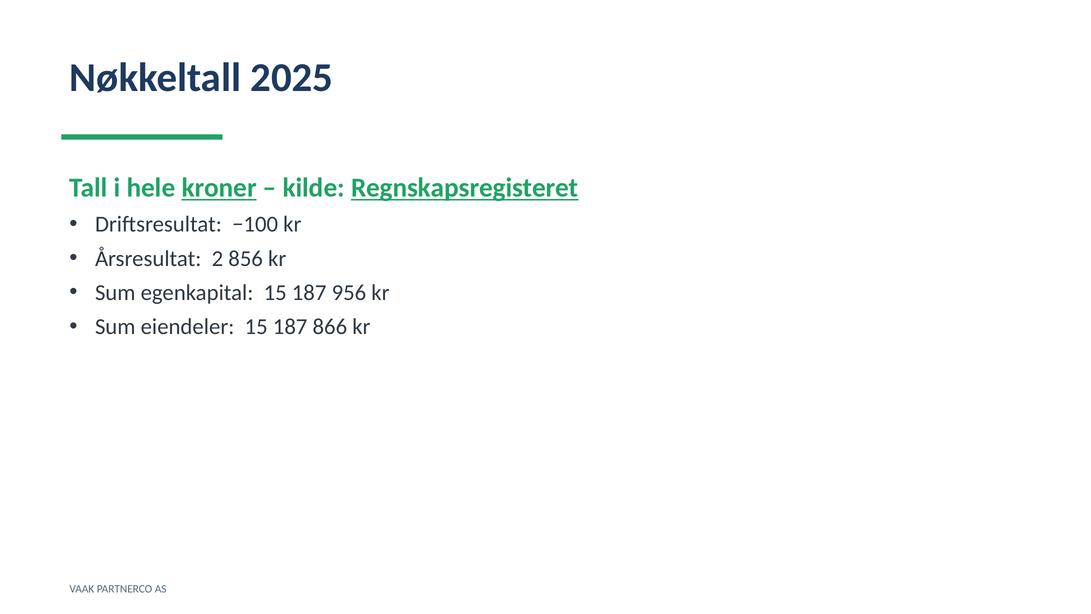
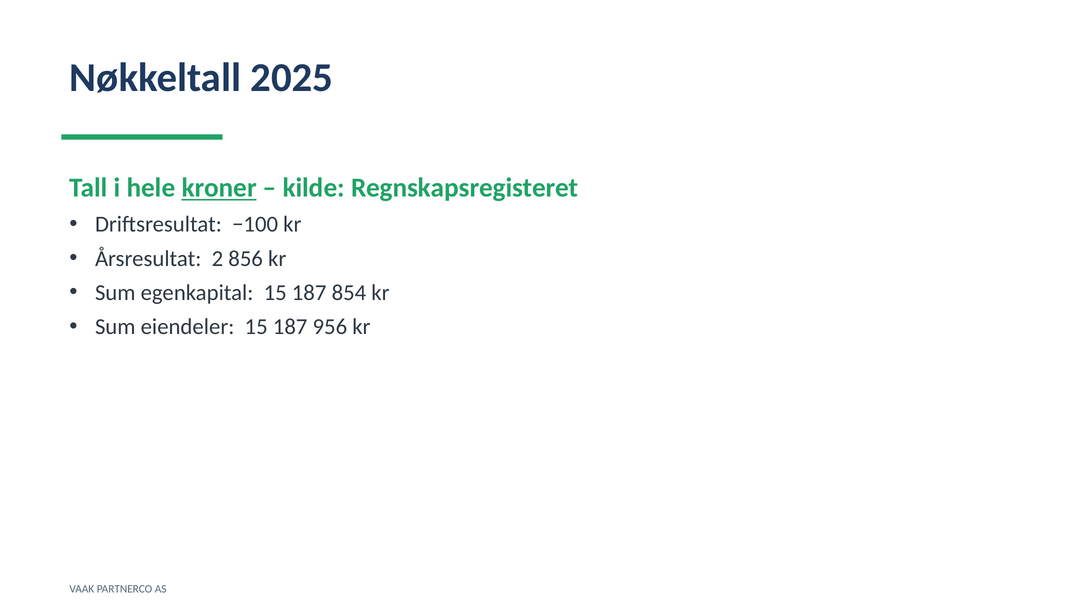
Regnskapsregisteret underline: present -> none
956: 956 -> 854
866: 866 -> 956
